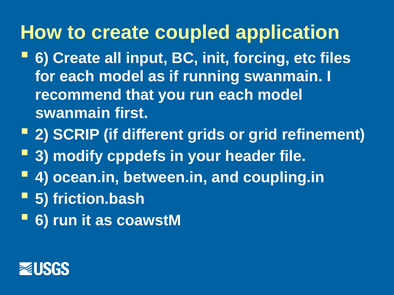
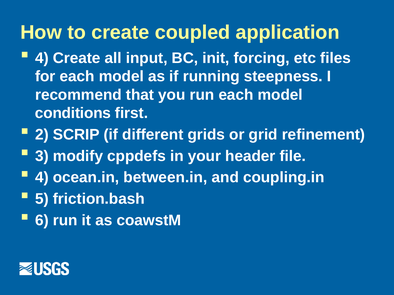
6 at (42, 58): 6 -> 4
running swanmain: swanmain -> steepness
swanmain at (73, 113): swanmain -> conditions
